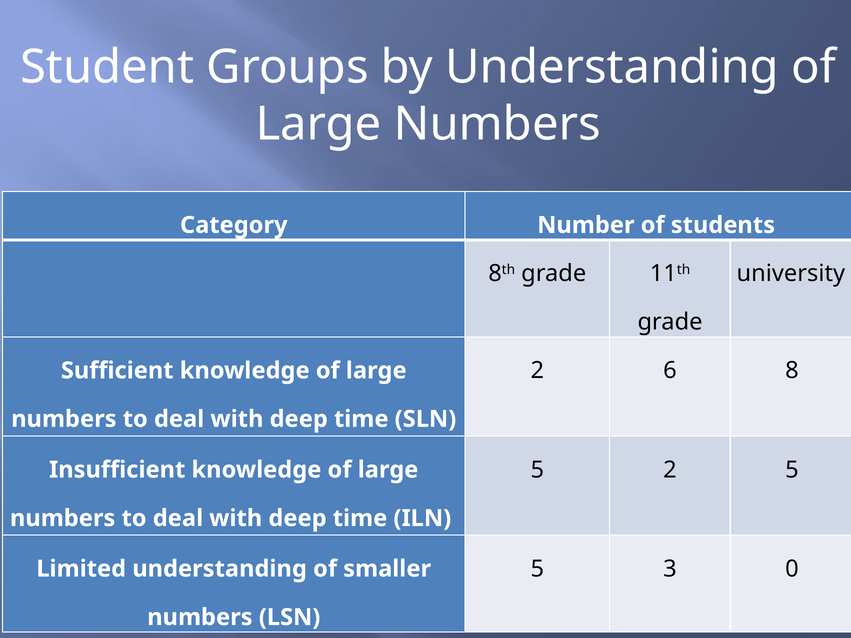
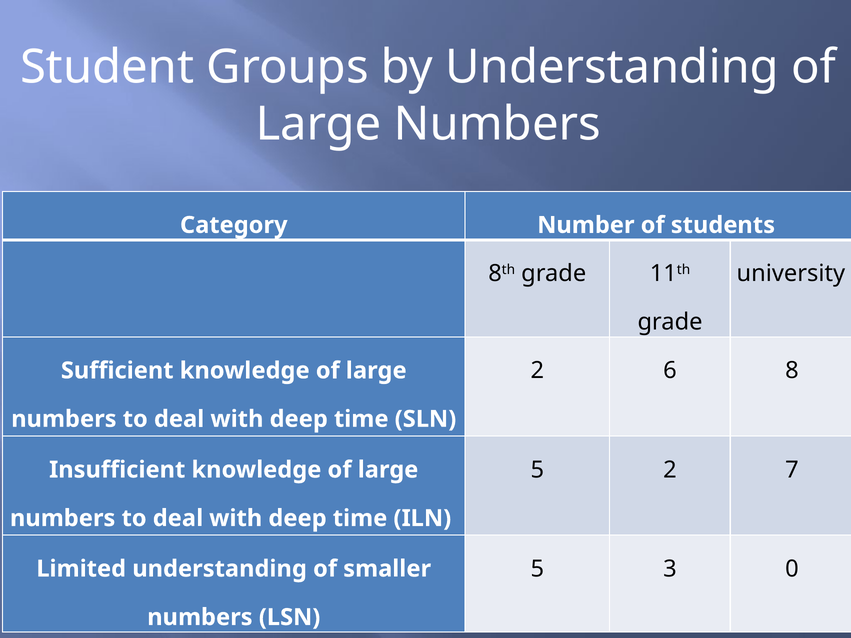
2 5: 5 -> 7
